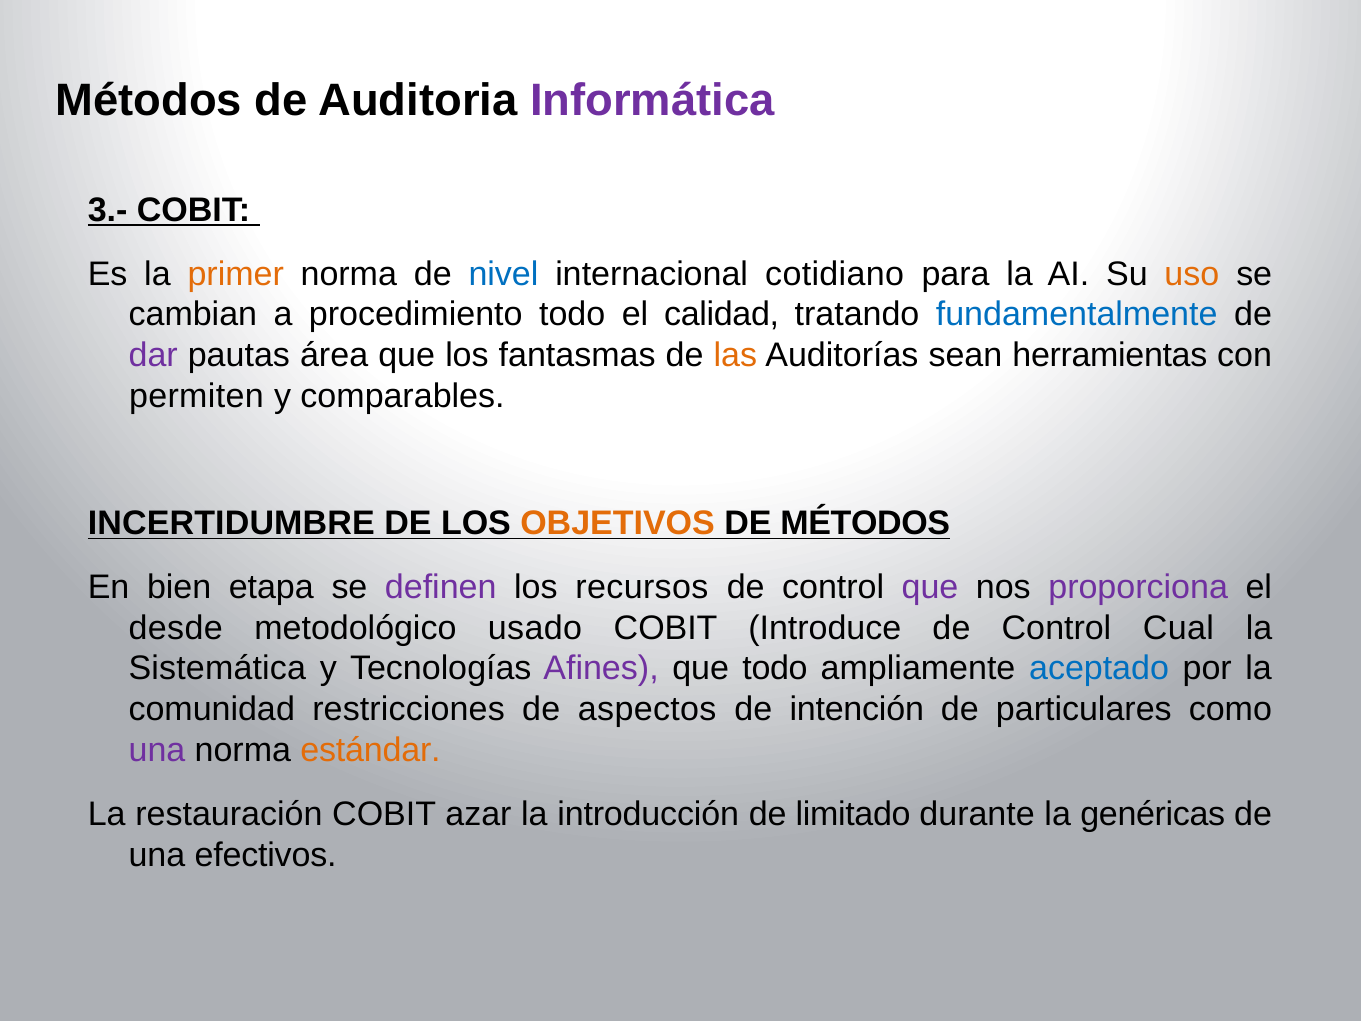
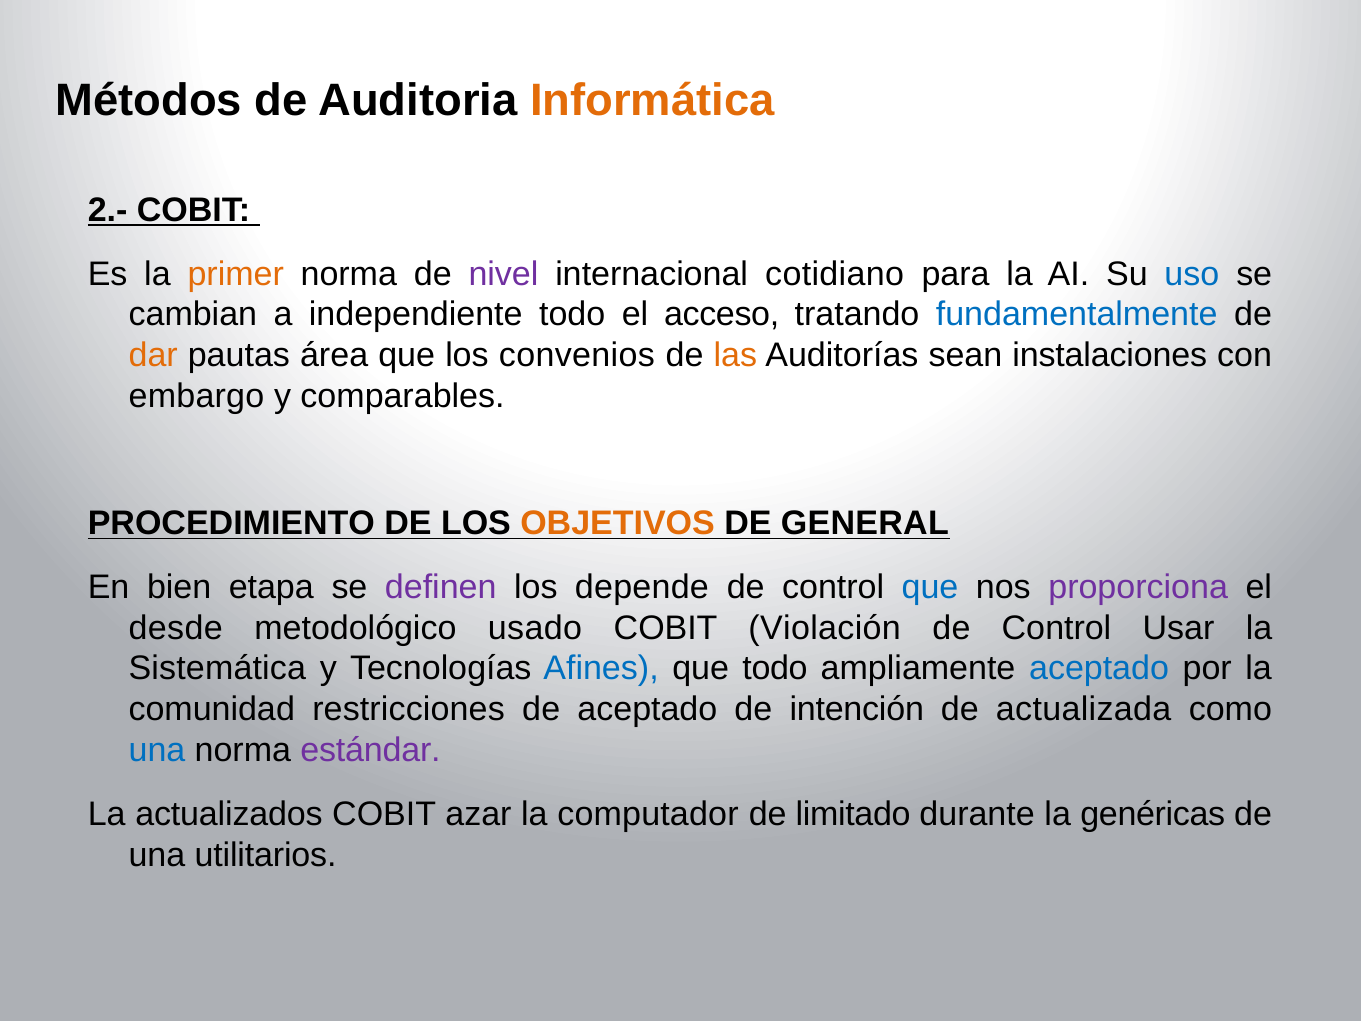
Informática colour: purple -> orange
3.-: 3.- -> 2.-
nivel colour: blue -> purple
uso colour: orange -> blue
procedimiento: procedimiento -> independiente
calidad: calidad -> acceso
dar colour: purple -> orange
fantasmas: fantasmas -> convenios
herramientas: herramientas -> instalaciones
permiten: permiten -> embargo
INCERTIDUMBRE: INCERTIDUMBRE -> PROCEDIMIENTO
DE MÉTODOS: MÉTODOS -> GENERAL
recursos: recursos -> depende
que at (930, 587) colour: purple -> blue
Introduce: Introduce -> Violación
Cual: Cual -> Usar
Afines colour: purple -> blue
de aspectos: aspectos -> aceptado
particulares: particulares -> actualizada
una at (157, 750) colour: purple -> blue
estándar colour: orange -> purple
restauración: restauración -> actualizados
introducción: introducción -> computador
efectivos: efectivos -> utilitarios
